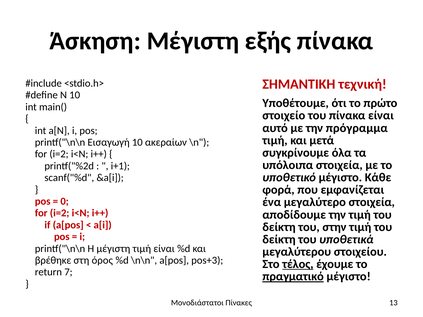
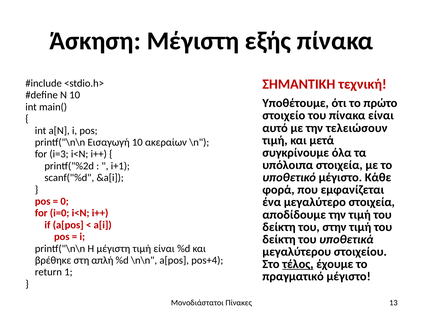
πρόγραμμα: πρόγραμμα -> τελειώσουν
i=2 at (59, 154): i=2 -> i=3
i=2 at (60, 213): i=2 -> i=0
όρος: όρος -> απλή
pos+3: pos+3 -> pos+4
7: 7 -> 1
πραγματικό underline: present -> none
